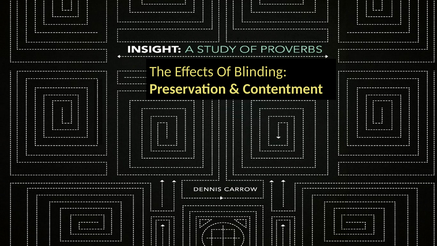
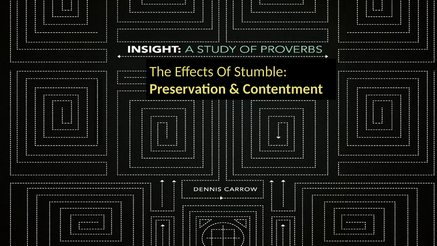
Blinding: Blinding -> Stumble
